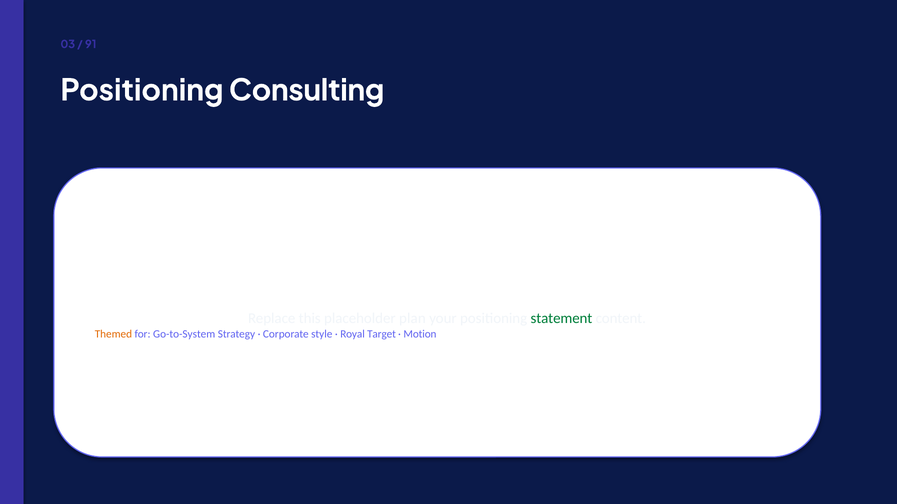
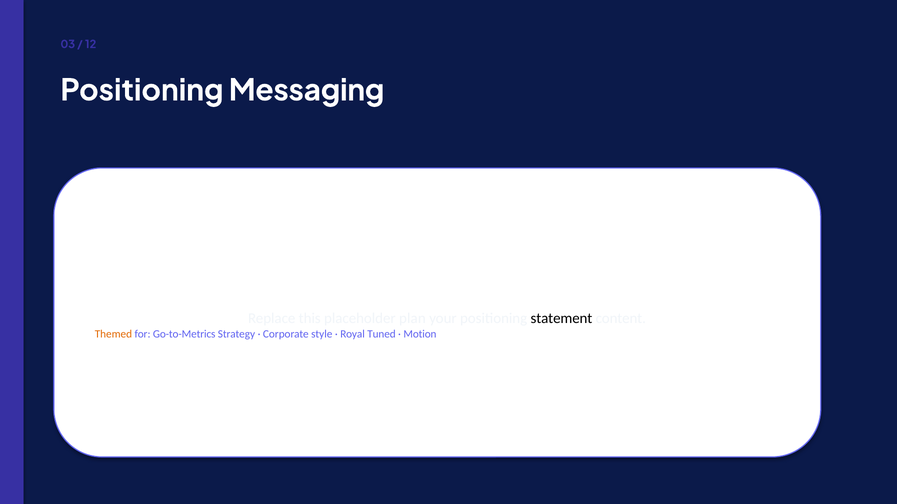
91: 91 -> 12
Consulting: Consulting -> Messaging
statement colour: green -> black
Go-to-System: Go-to-System -> Go-to-Metrics
Target: Target -> Tuned
